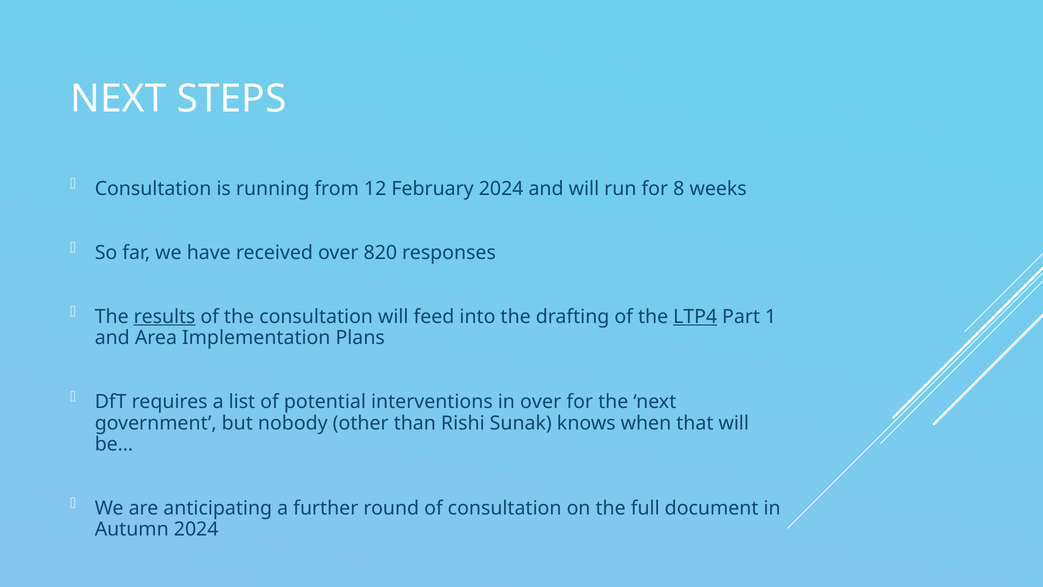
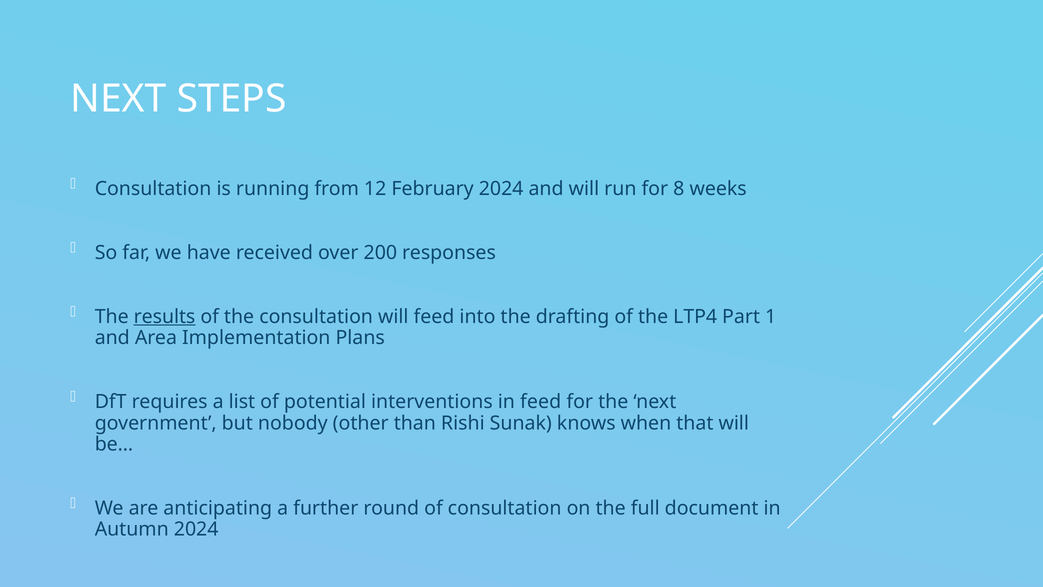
820: 820 -> 200
LTP4 underline: present -> none
in over: over -> feed
